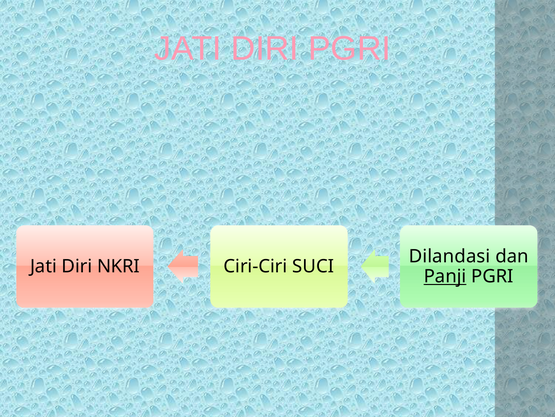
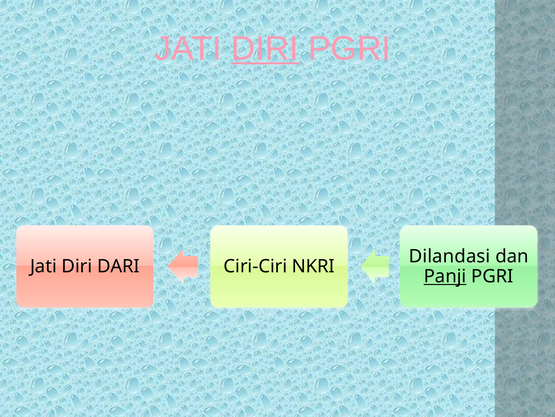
DIRI at (265, 49) underline: none -> present
NKRI: NKRI -> DARI
SUCI: SUCI -> NKRI
